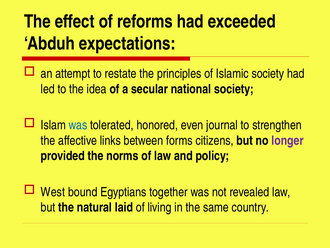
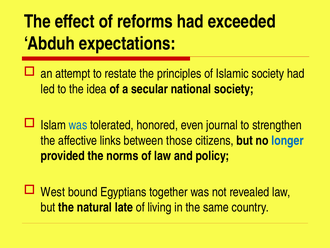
forms: forms -> those
longer colour: purple -> blue
laid: laid -> late
